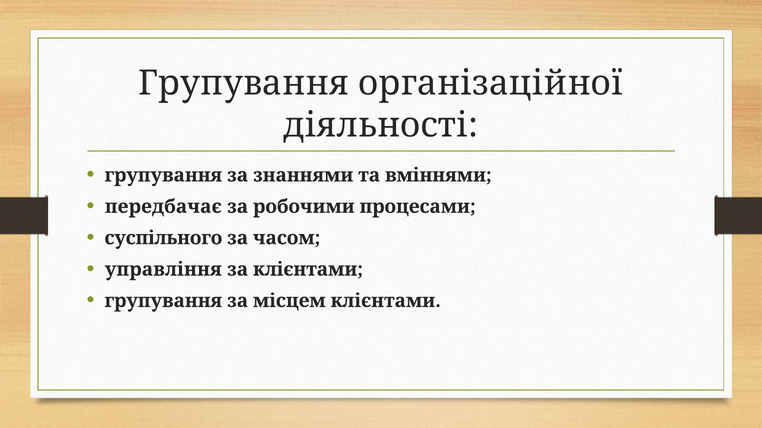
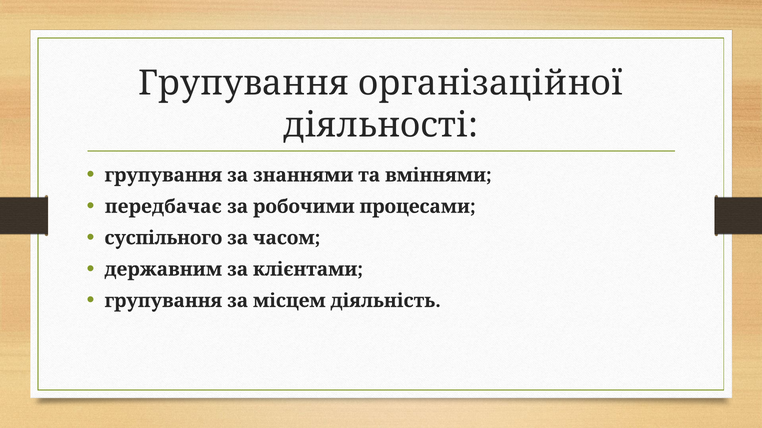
управління: управління -> державним
місцем клієнтами: клієнтами -> діяльність
